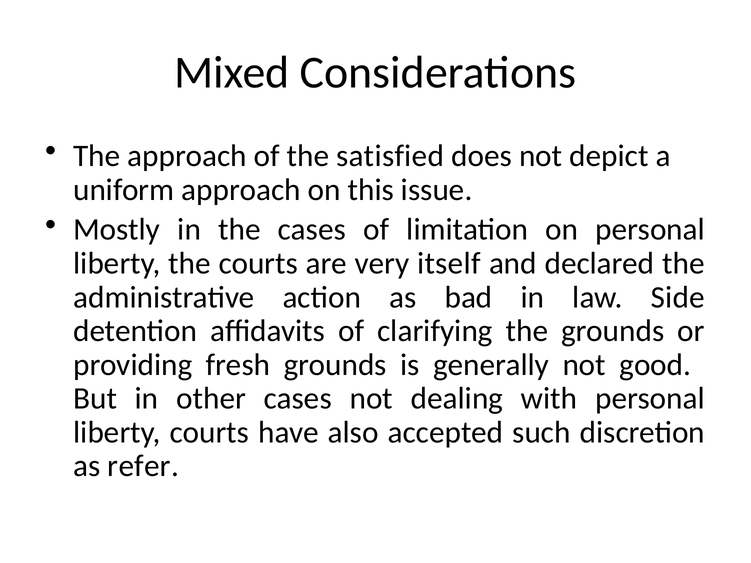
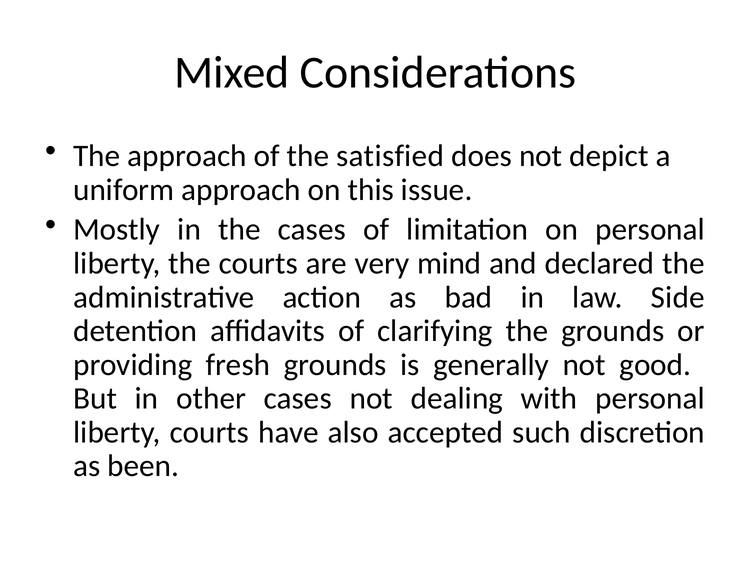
itself: itself -> mind
refer: refer -> been
